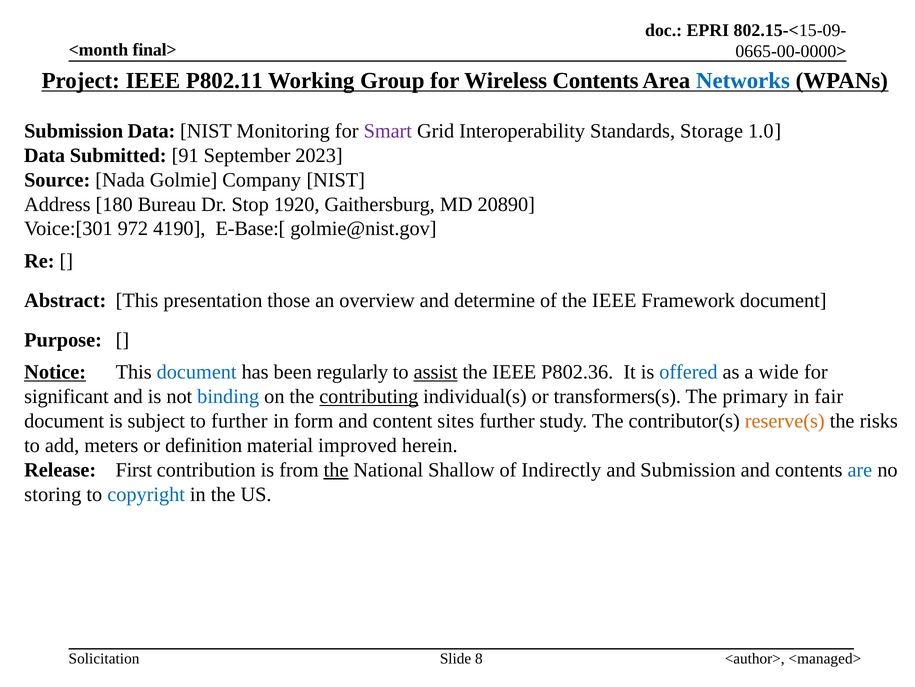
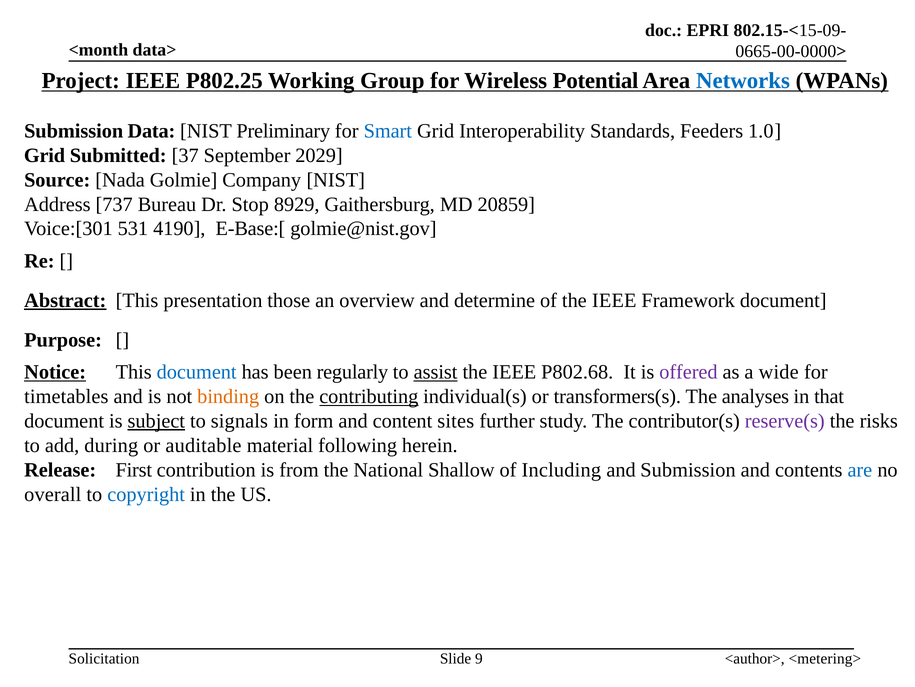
final>: final> -> data>
P802.11: P802.11 -> P802.25
Wireless Contents: Contents -> Potential
Monitoring: Monitoring -> Preliminary
Smart colour: purple -> blue
Storage: Storage -> Feeders
Data at (45, 155): Data -> Grid
91: 91 -> 37
2023: 2023 -> 2029
180: 180 -> 737
1920: 1920 -> 8929
20890: 20890 -> 20859
972: 972 -> 531
Abstract underline: none -> present
P802.36: P802.36 -> P802.68
offered colour: blue -> purple
significant: significant -> timetables
binding colour: blue -> orange
primary: primary -> analyses
fair: fair -> that
subject underline: none -> present
to further: further -> signals
reserve(s colour: orange -> purple
meters: meters -> during
definition: definition -> auditable
improved: improved -> following
the at (336, 469) underline: present -> none
Indirectly: Indirectly -> Including
storing: storing -> overall
<managed>: <managed> -> <metering>
8: 8 -> 9
